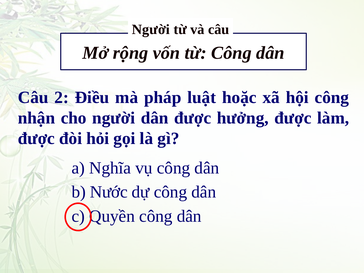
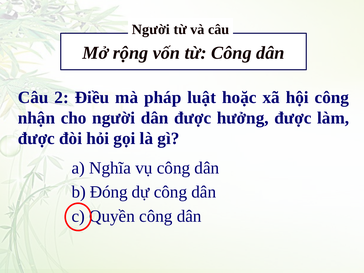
Nước: Nước -> Đóng
